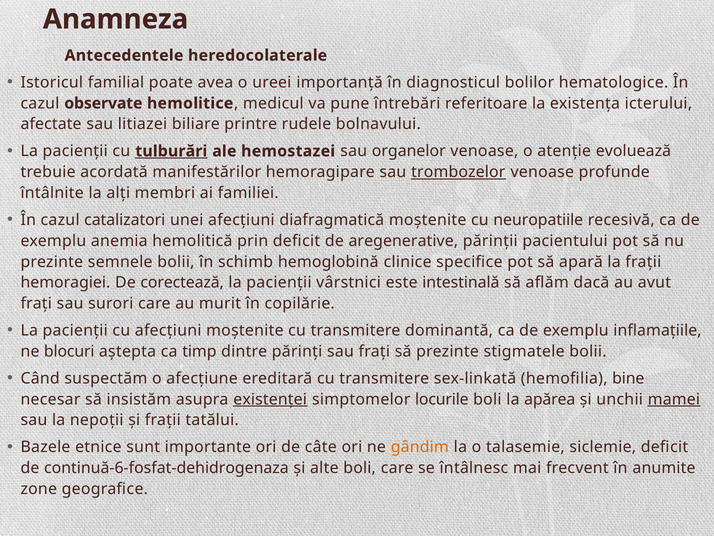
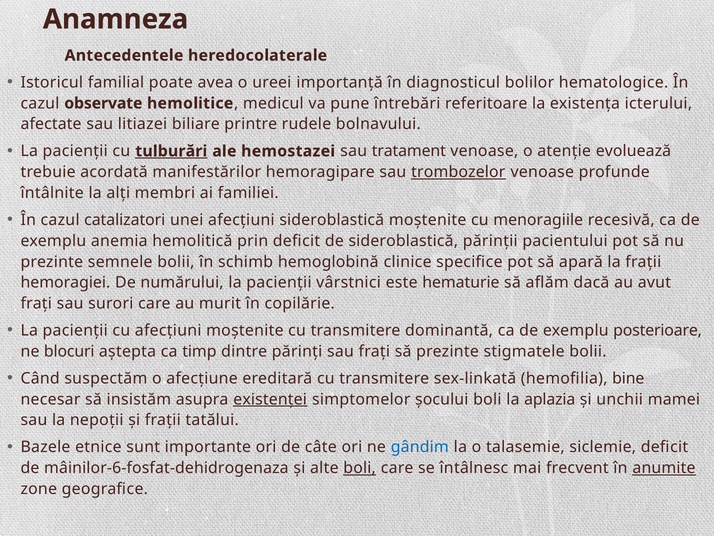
organelor: organelor -> tratament
afecţiuni diafragmatică: diafragmatică -> sideroblastică
neuropatiile: neuropatiile -> menoragiile
de aregenerative: aregenerative -> sideroblastică
corectează: corectează -> numărului
intestinală: intestinală -> hematurie
inflamaţiile: inflamaţiile -> posterioare
locurile: locurile -> şocului
apărea: apărea -> aplazia
mamei underline: present -> none
gândim colour: orange -> blue
continuă-6-fosfat-dehidrogenaza: continuă-6-fosfat-dehidrogenaza -> mâinilor-6-fosfat-dehidrogenaza
boli at (360, 468) underline: none -> present
anumite underline: none -> present
